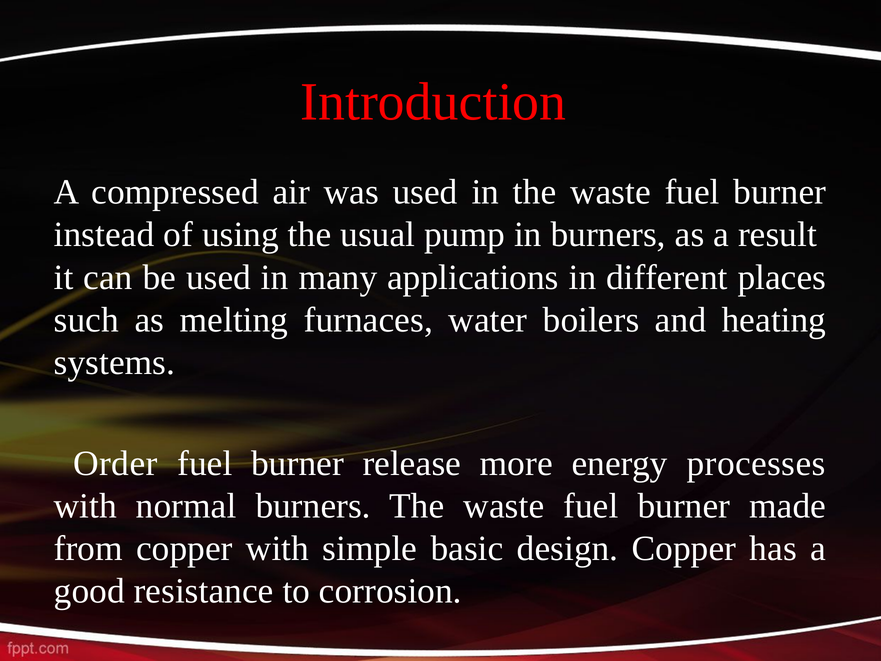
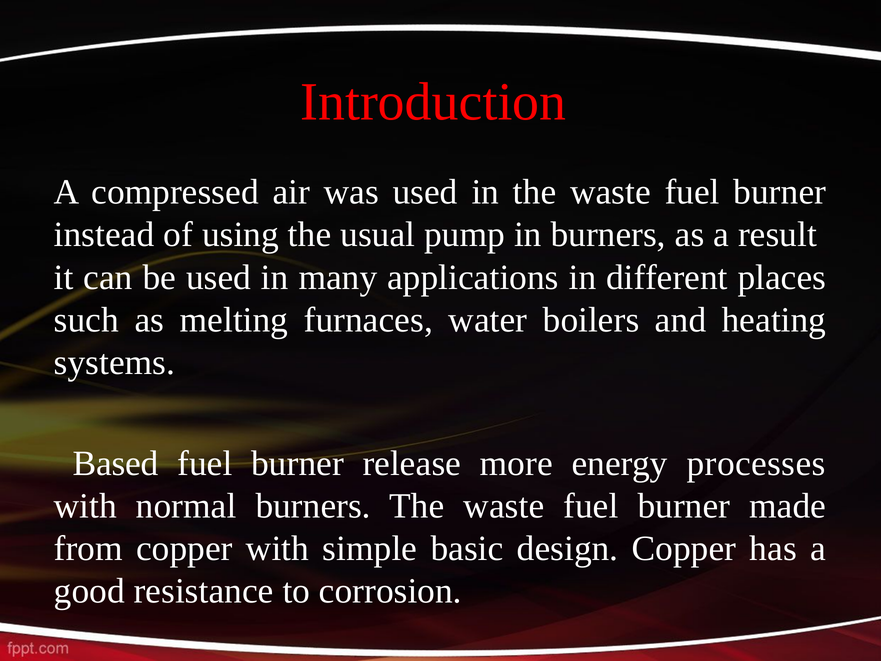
Order: Order -> Based
